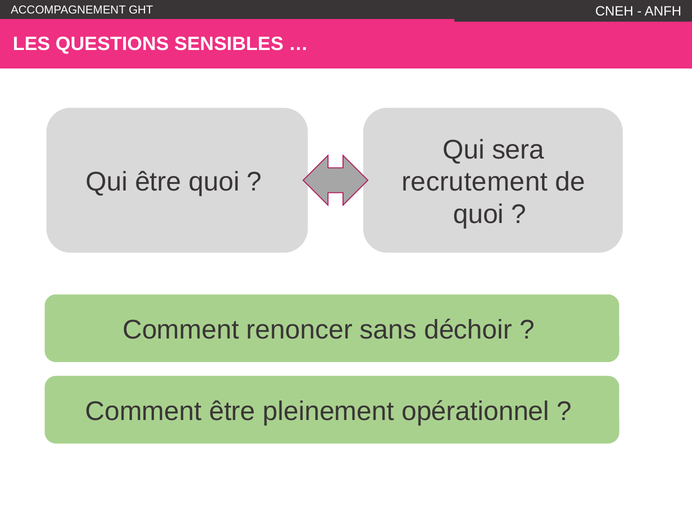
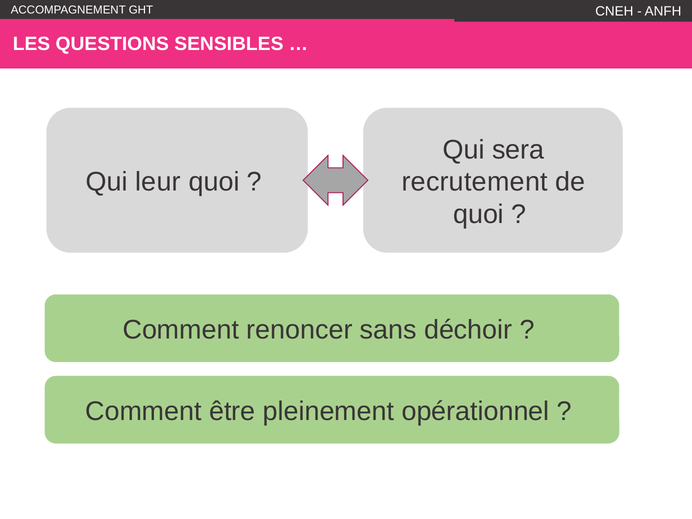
Qui être: être -> leur
